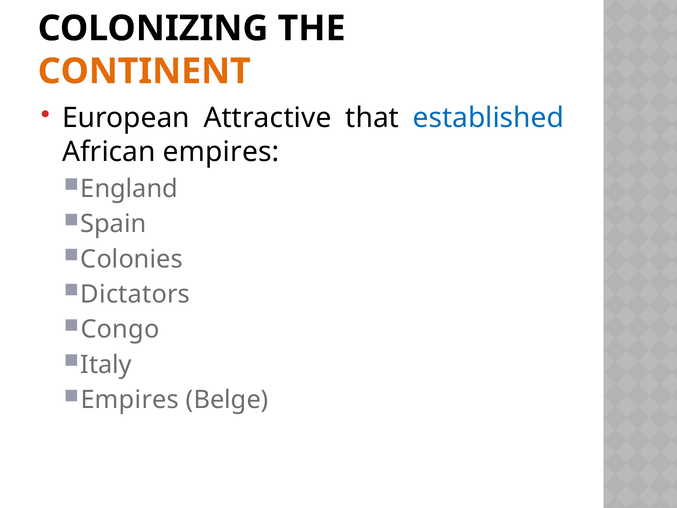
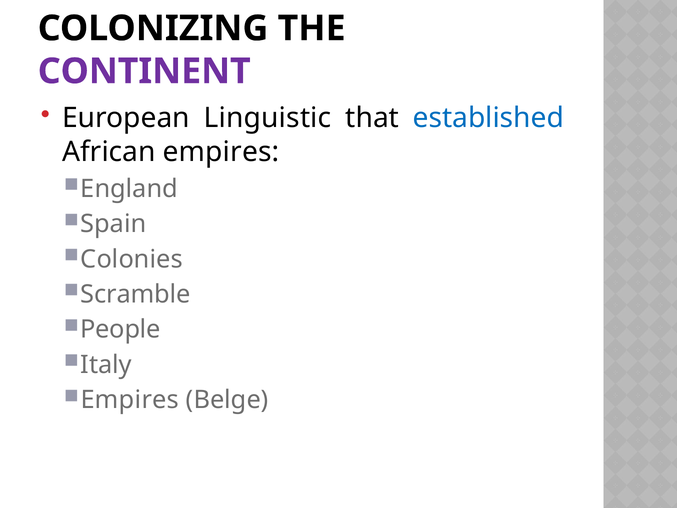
CONTINENT colour: orange -> purple
Attractive: Attractive -> Linguistic
Dictators: Dictators -> Scramble
Congo: Congo -> People
